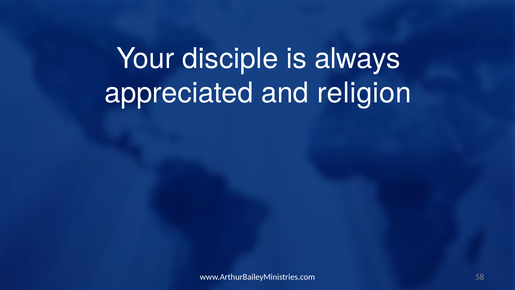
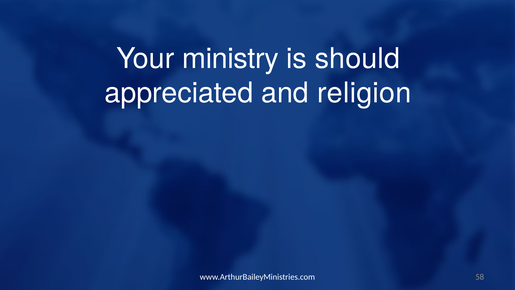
disciple: disciple -> ministry
always: always -> should
